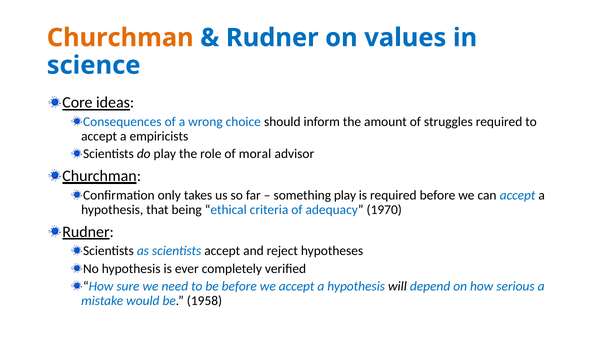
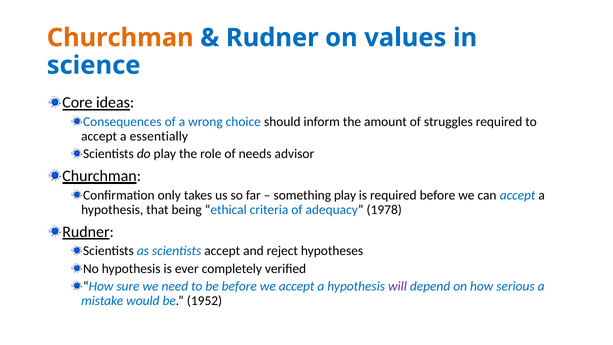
empiricists: empiricists -> essentially
moral: moral -> needs
1970: 1970 -> 1978
will colour: black -> purple
1958: 1958 -> 1952
